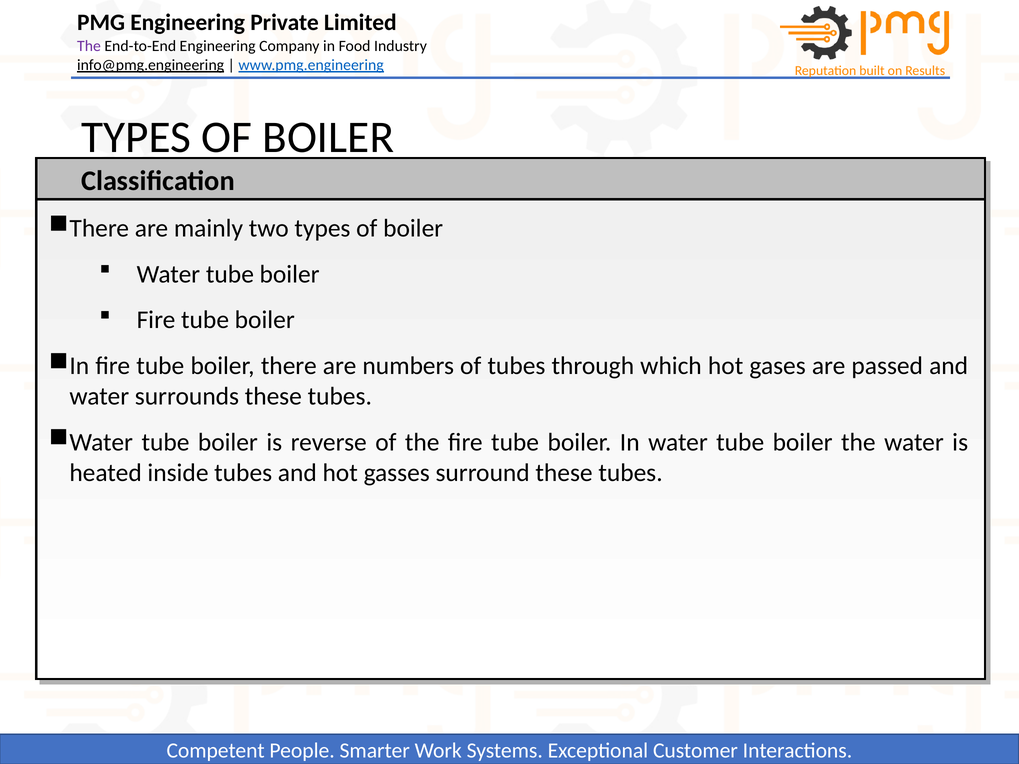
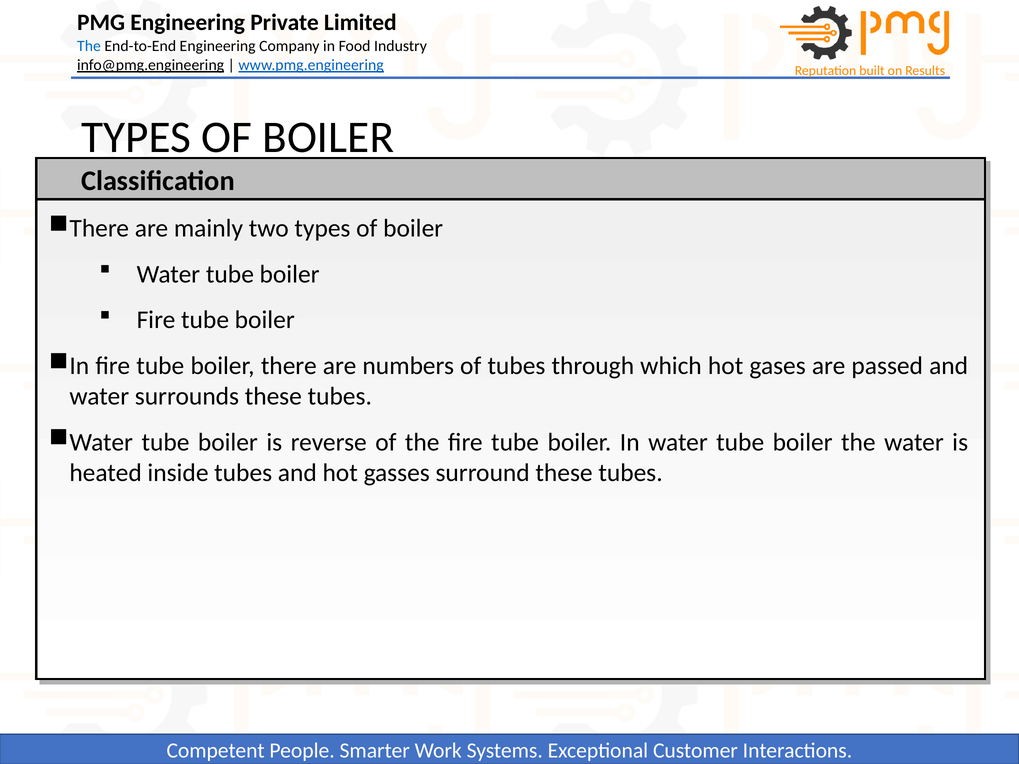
The at (89, 46) colour: purple -> blue
